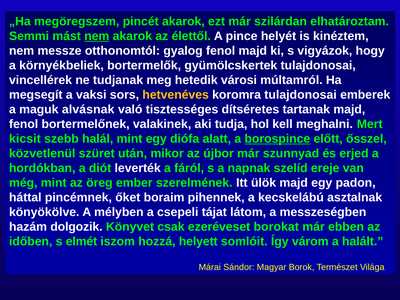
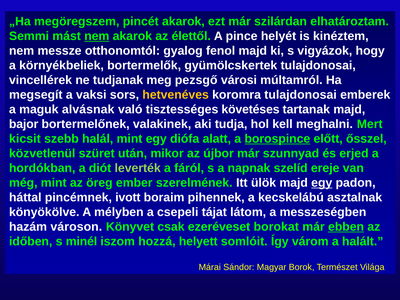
hetedik: hetedik -> pezsgő
dítséretes: dítséretes -> követéses
fenol at (24, 124): fenol -> bajor
leverték colour: white -> light green
egy at (322, 183) underline: none -> present
őket: őket -> ivott
dolgozik: dolgozik -> városon
ebben underline: none -> present
elmét: elmét -> minél
